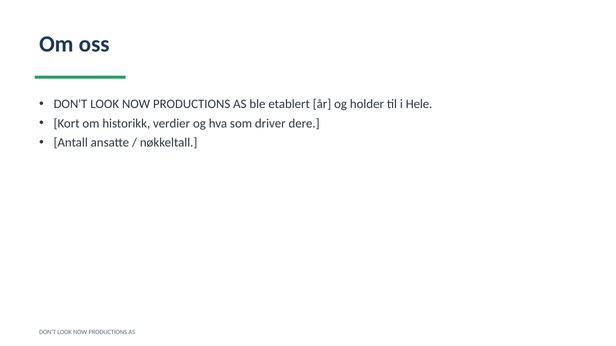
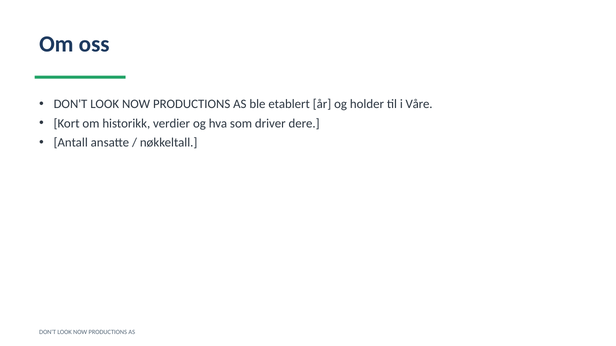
Hele: Hele -> Våre
